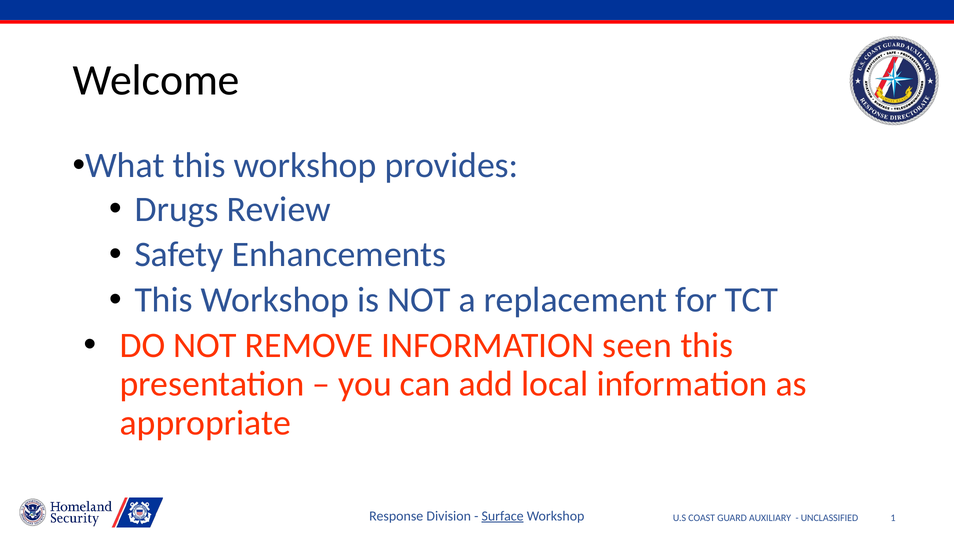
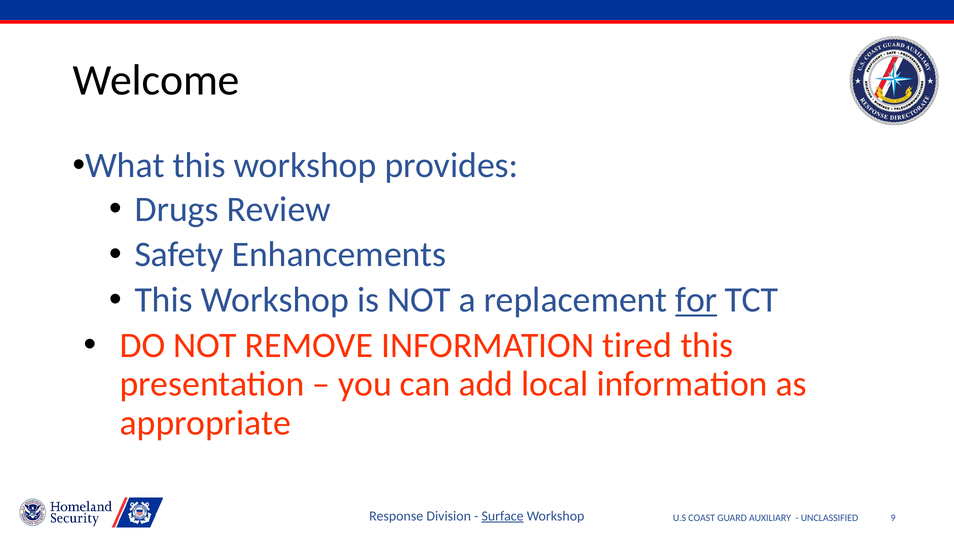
for underline: none -> present
seen: seen -> tired
1: 1 -> 9
